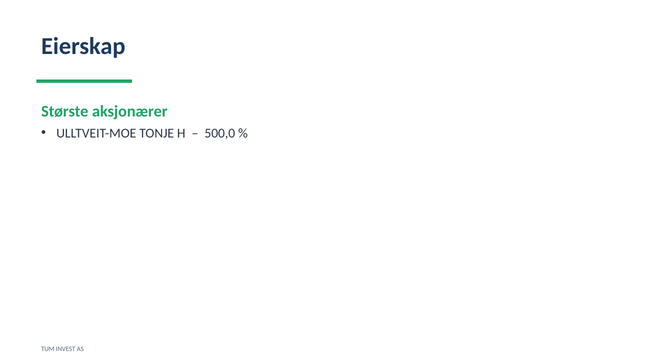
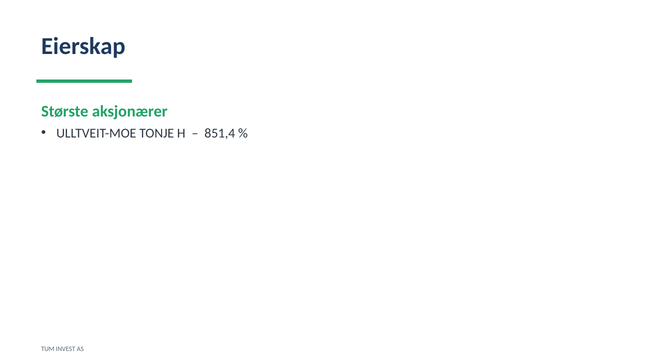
500,0: 500,0 -> 851,4
